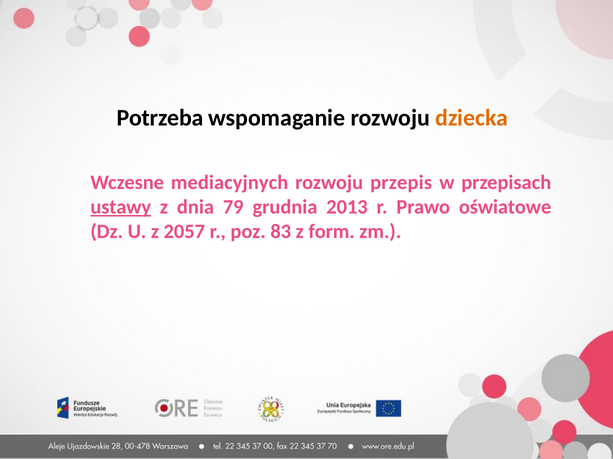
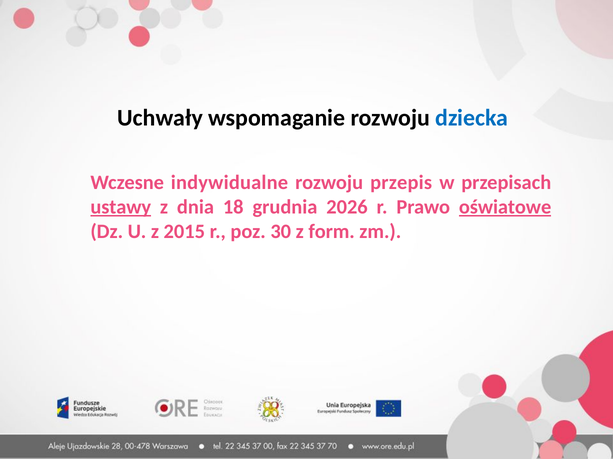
Potrzeba: Potrzeba -> Uchwały
dziecka colour: orange -> blue
mediacyjnych: mediacyjnych -> indywidualne
79: 79 -> 18
2013: 2013 -> 2026
oświatowe underline: none -> present
2057: 2057 -> 2015
83: 83 -> 30
